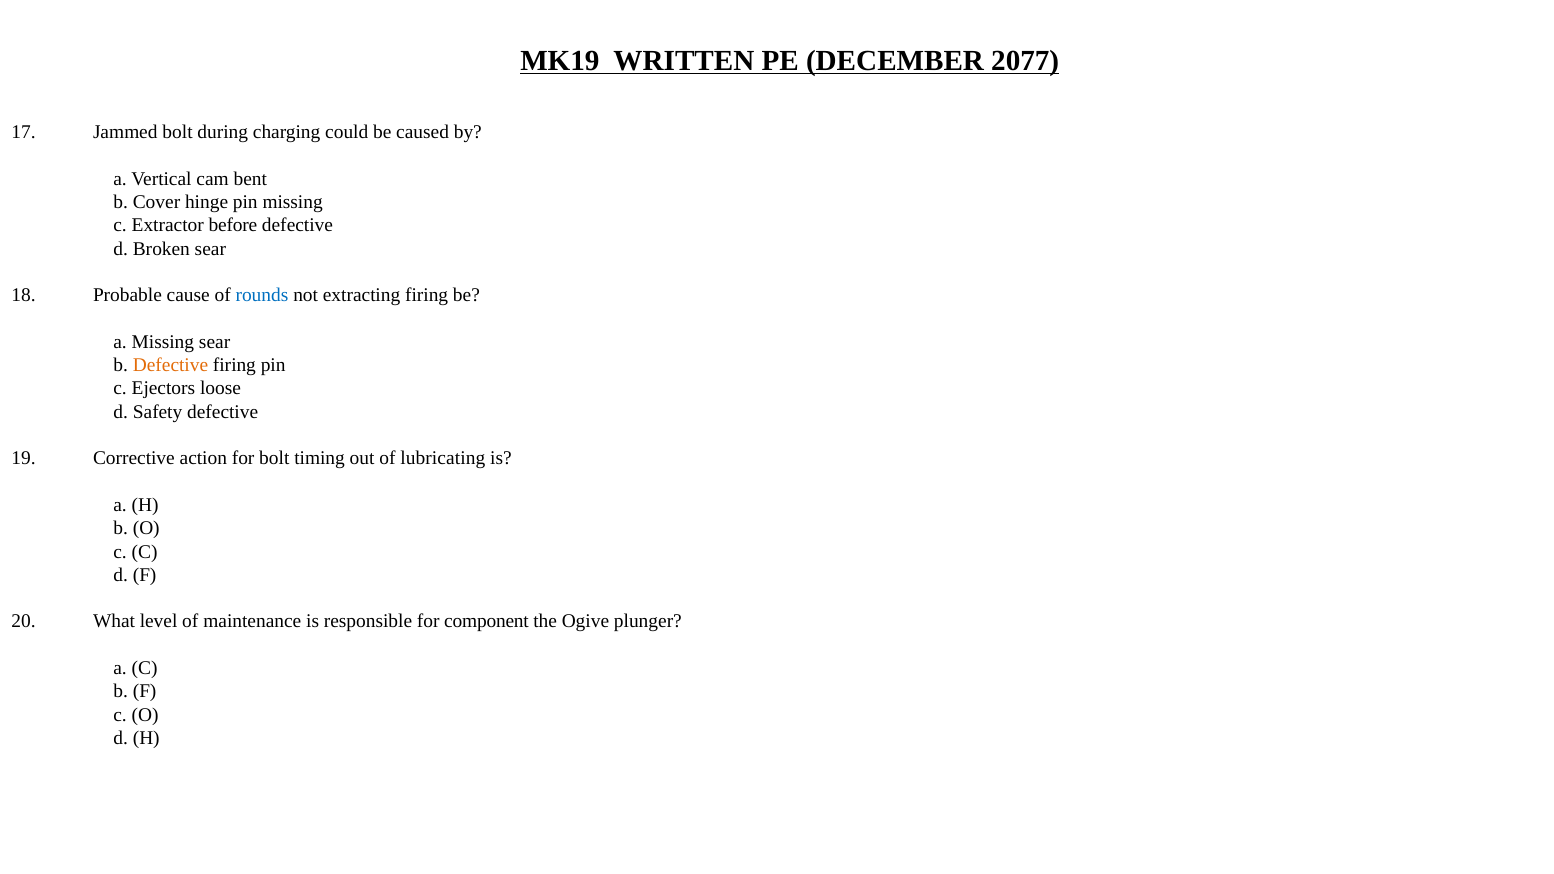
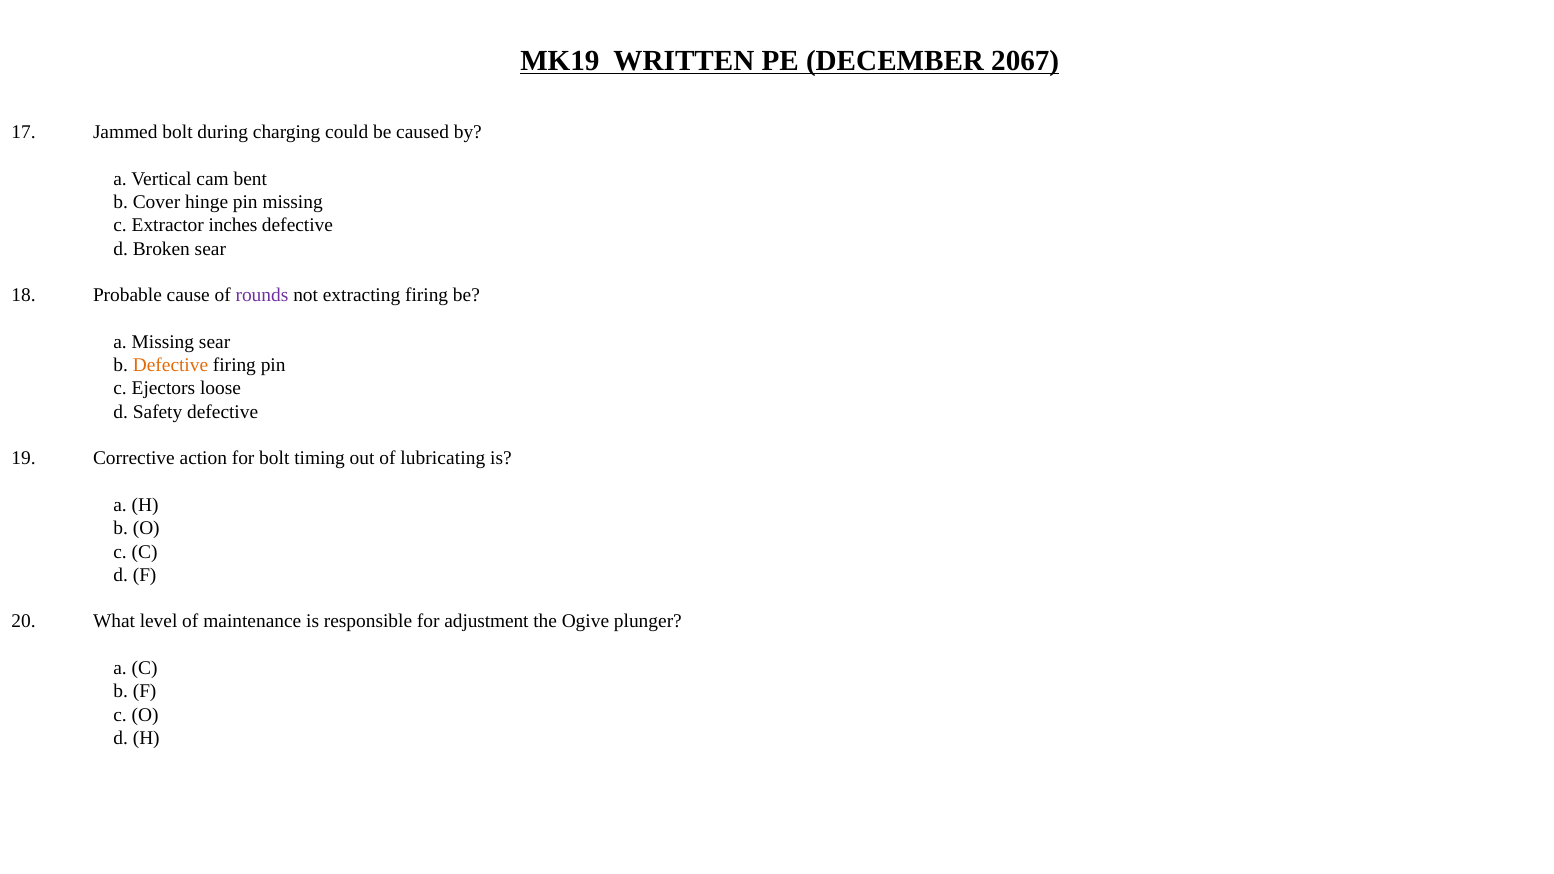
2077: 2077 -> 2067
before: before -> inches
rounds colour: blue -> purple
component: component -> adjustment
